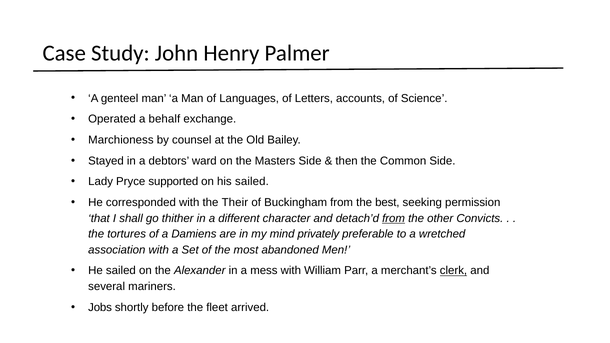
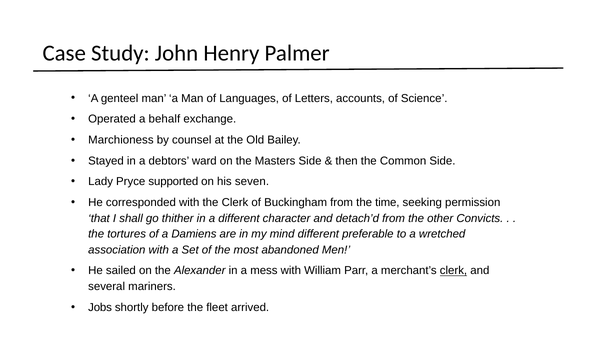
his sailed: sailed -> seven
the Their: Their -> Clerk
best: best -> time
from at (394, 218) underline: present -> none
mind privately: privately -> different
